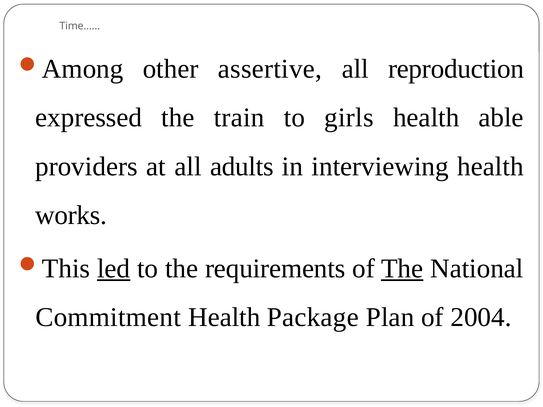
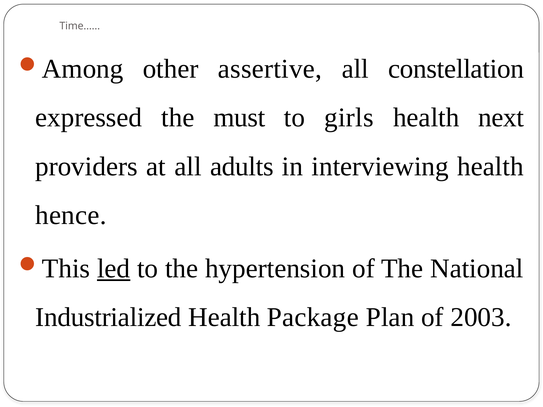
reproduction: reproduction -> constellation
train: train -> must
able: able -> next
works: works -> hence
requirements: requirements -> hypertension
The at (402, 269) underline: present -> none
Commitment: Commitment -> Industrialized
2004: 2004 -> 2003
